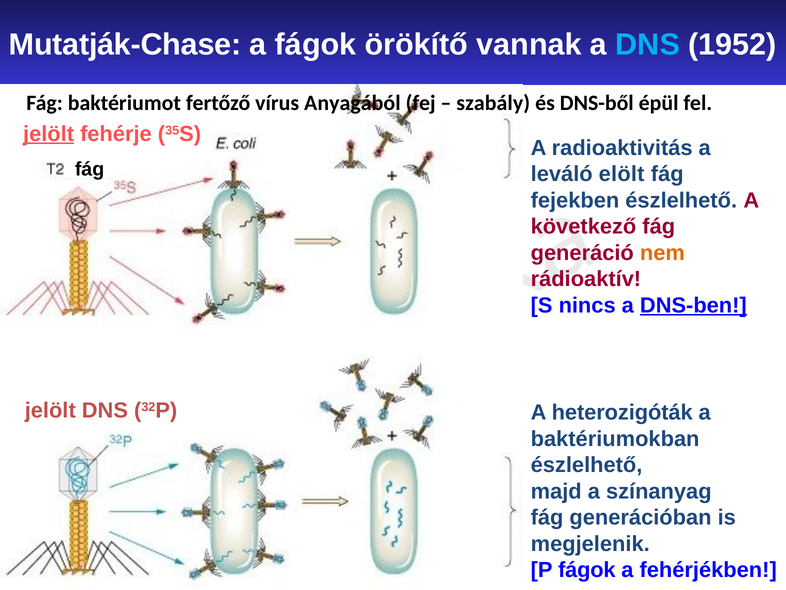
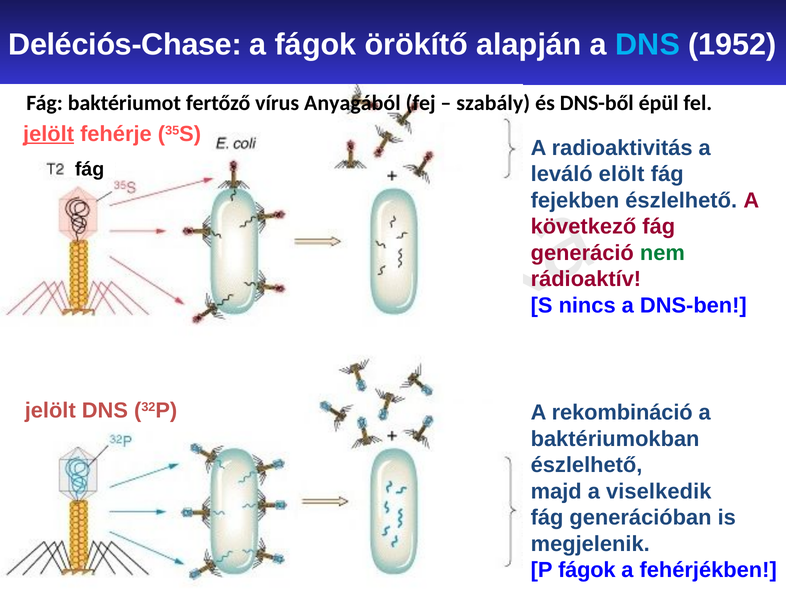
Mutatják-Chase: Mutatják-Chase -> Deléciós-Chase
vannak: vannak -> alapján
nem colour: orange -> green
DNS-ben underline: present -> none
heterozigóták: heterozigóták -> rekombináció
színanyag: színanyag -> viselkedik
